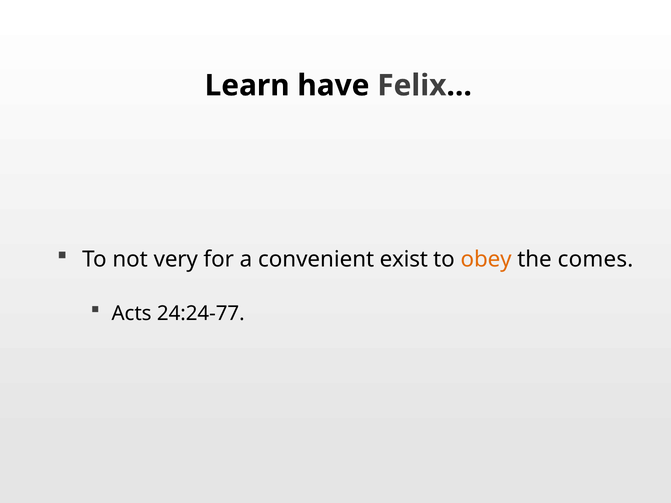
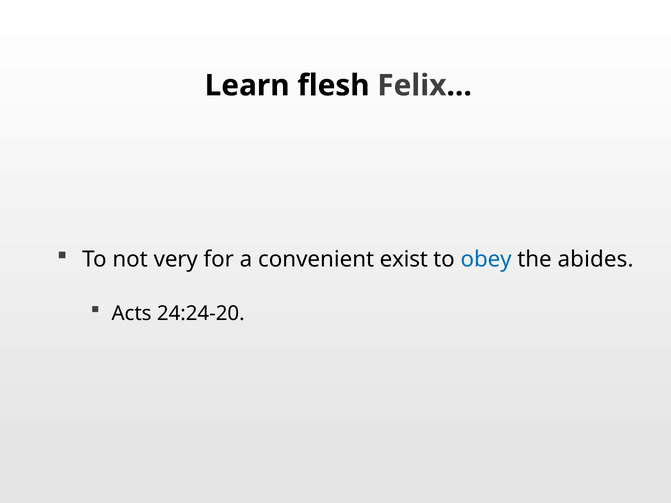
have: have -> flesh
obey colour: orange -> blue
comes: comes -> abides
24:24-77: 24:24-77 -> 24:24-20
